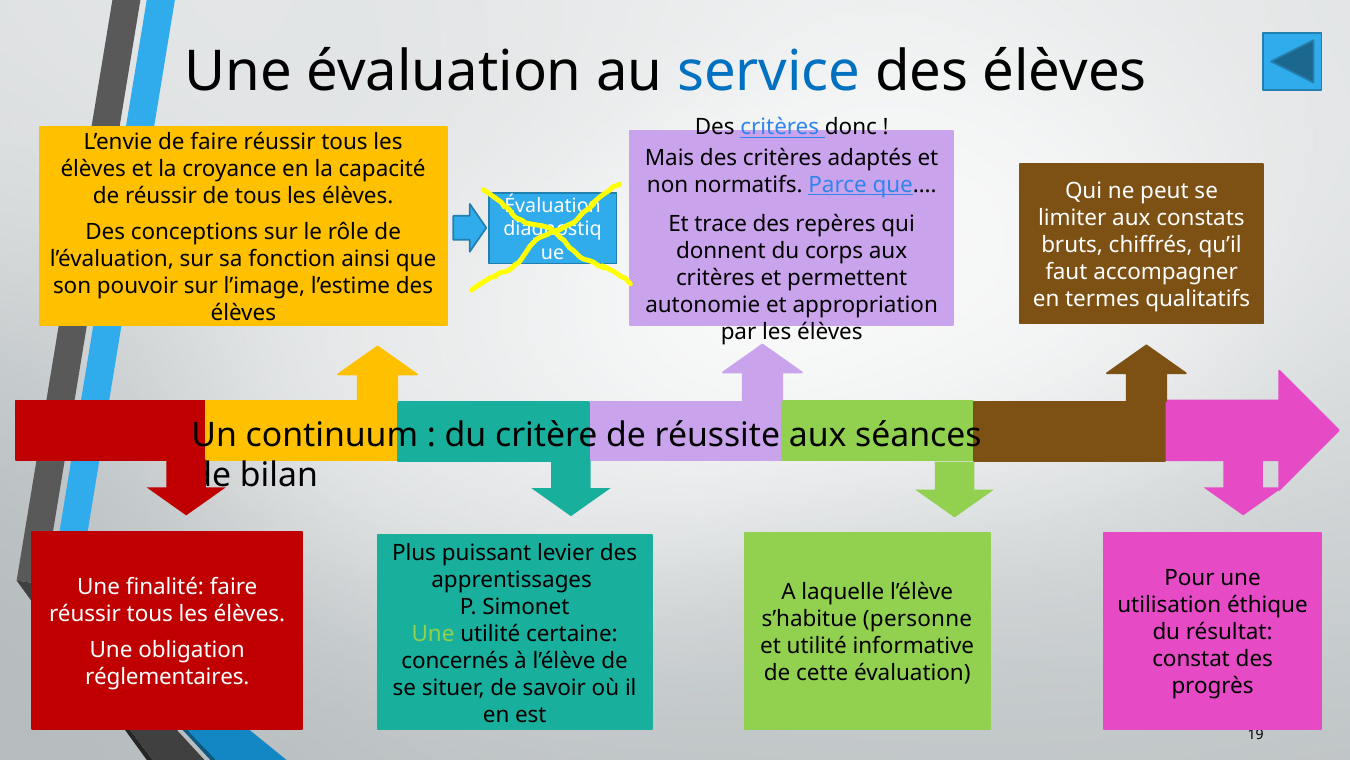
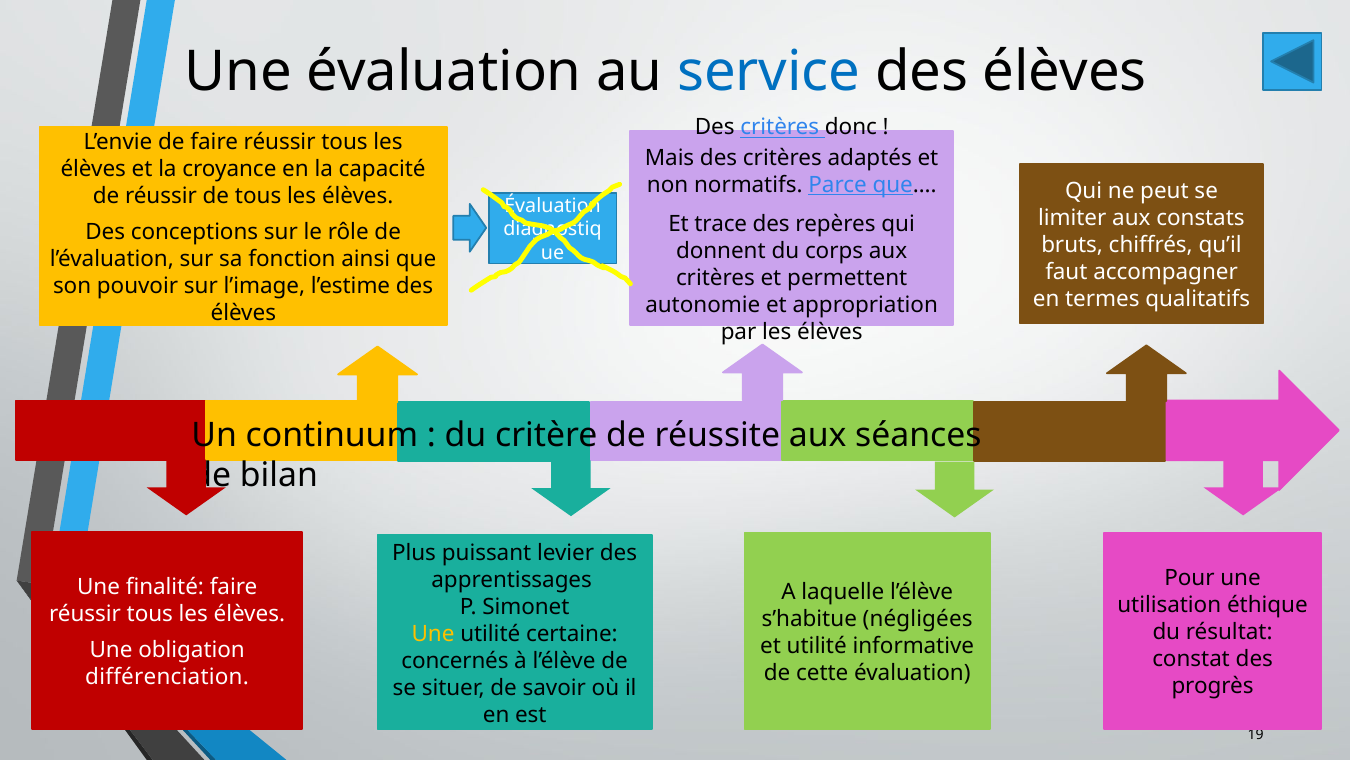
personne: personne -> négligées
Une at (433, 633) colour: light green -> yellow
réglementaires: réglementaires -> différenciation
